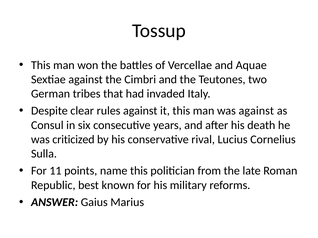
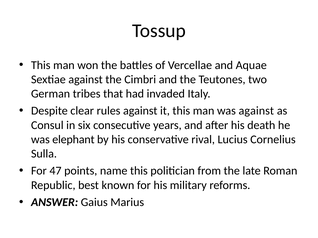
criticized: criticized -> elephant
11: 11 -> 47
